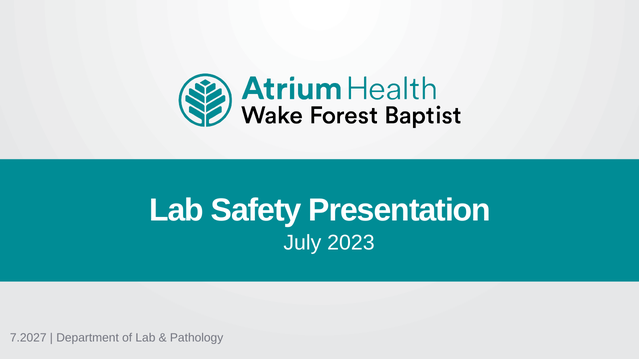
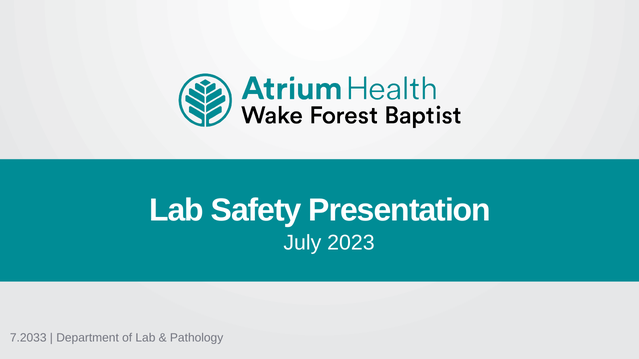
7.2027: 7.2027 -> 7.2033
